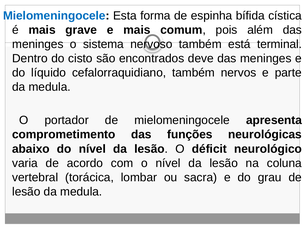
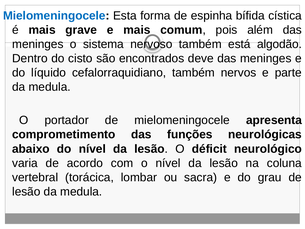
terminal: terminal -> algodão
